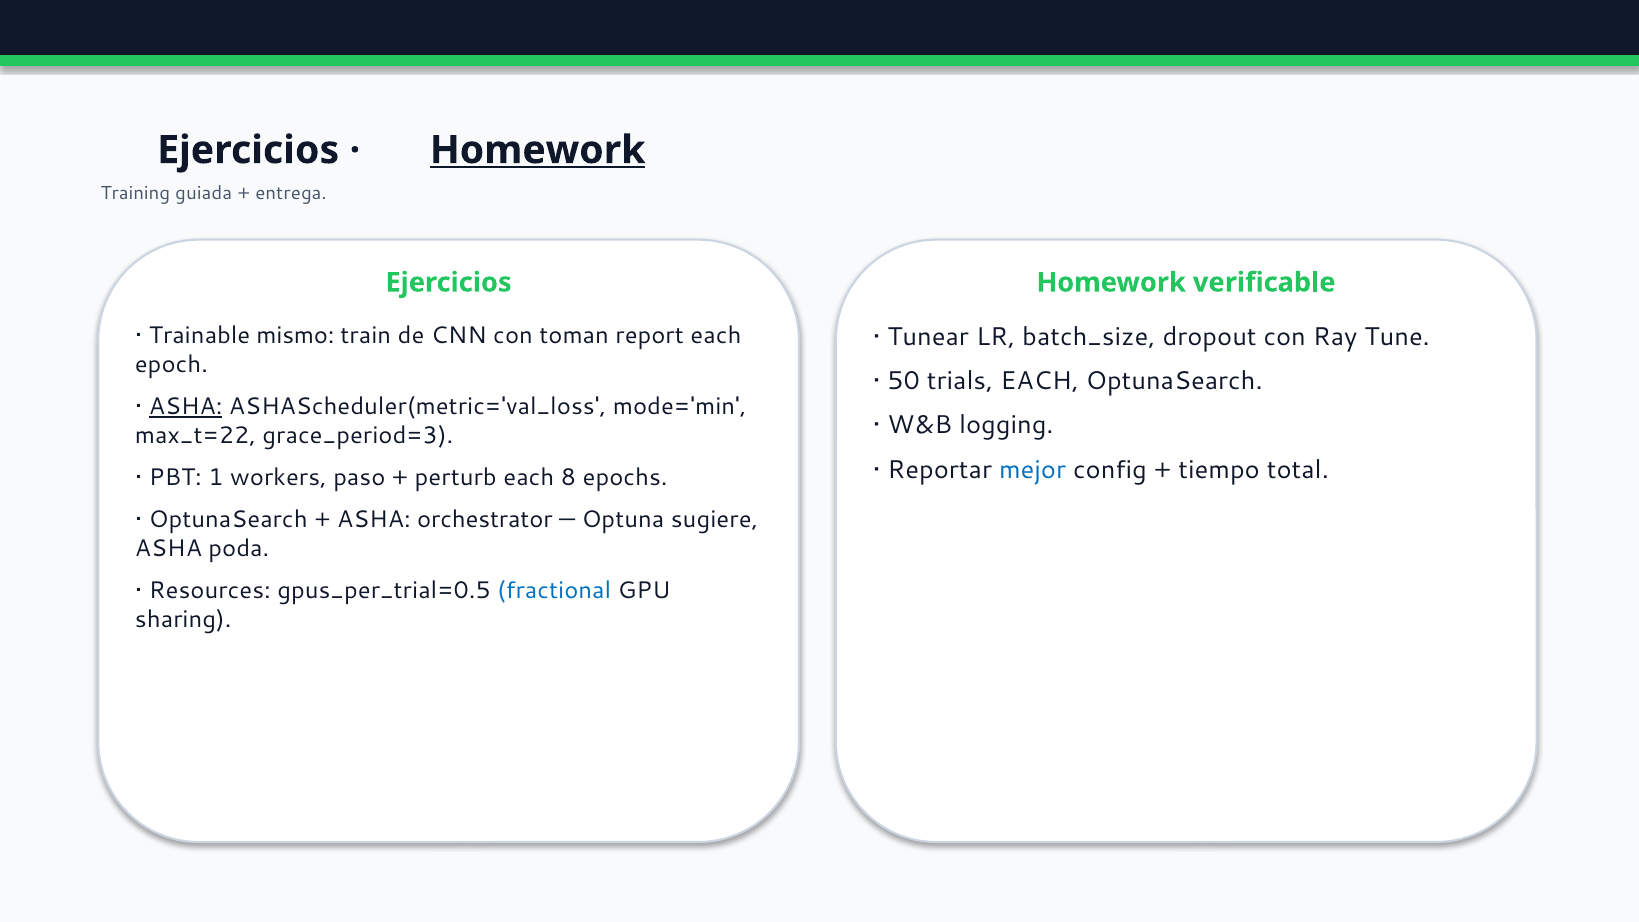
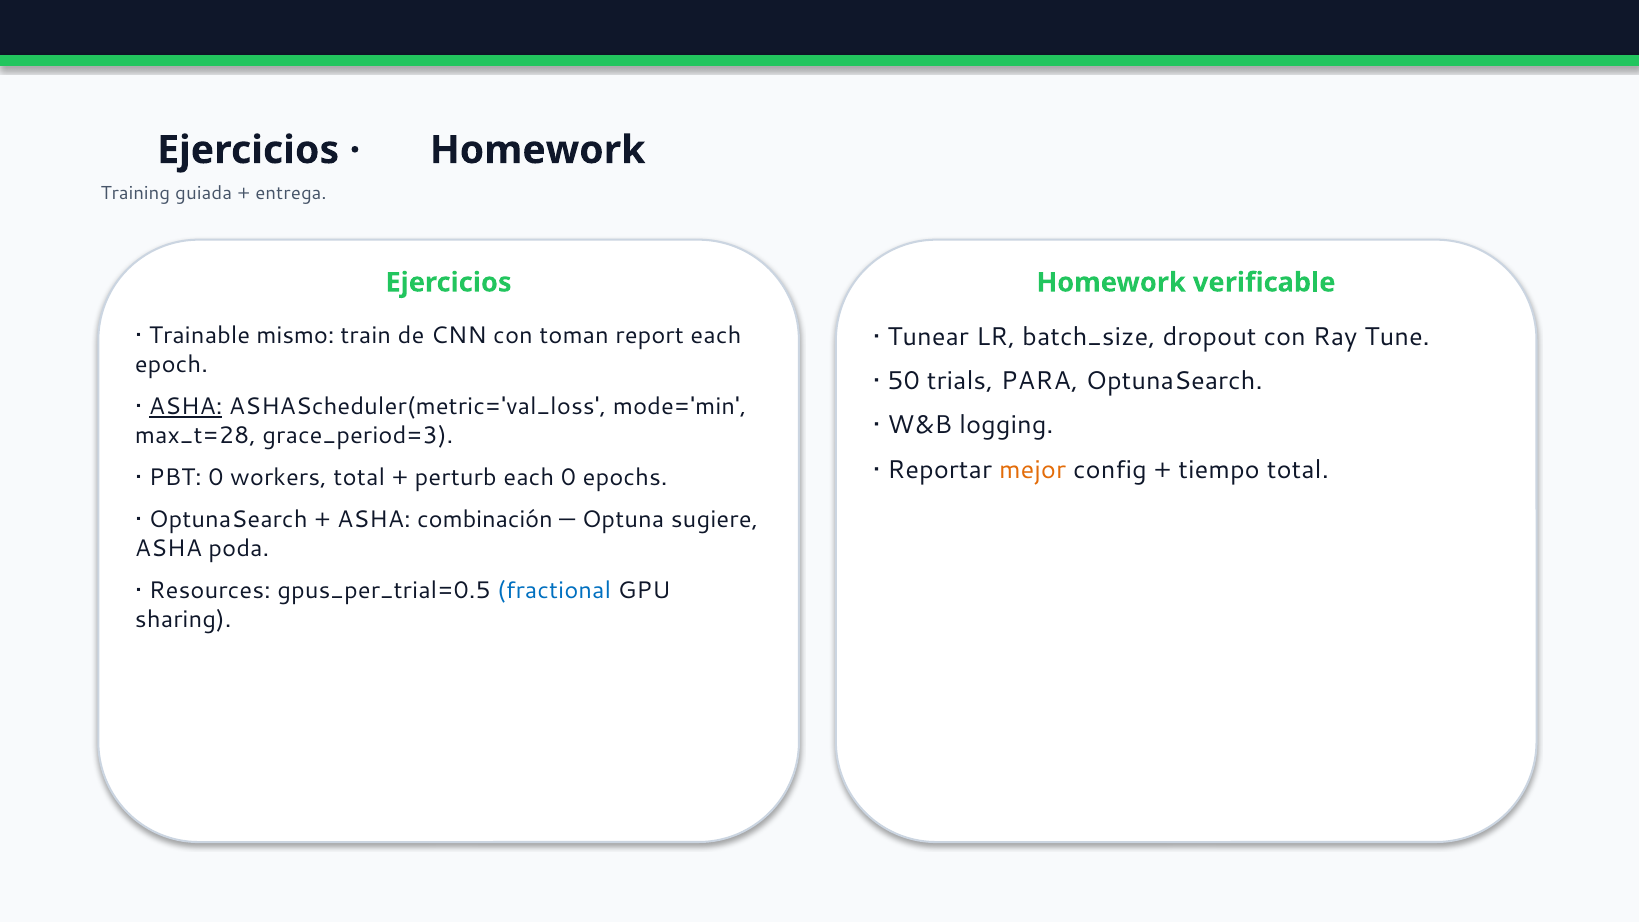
Homework at (538, 150) underline: present -> none
trials EACH: EACH -> PARA
max_t=22: max_t=22 -> max_t=28
mejor colour: blue -> orange
PBT 1: 1 -> 0
workers paso: paso -> total
each 8: 8 -> 0
orchestrator: orchestrator -> combinación
